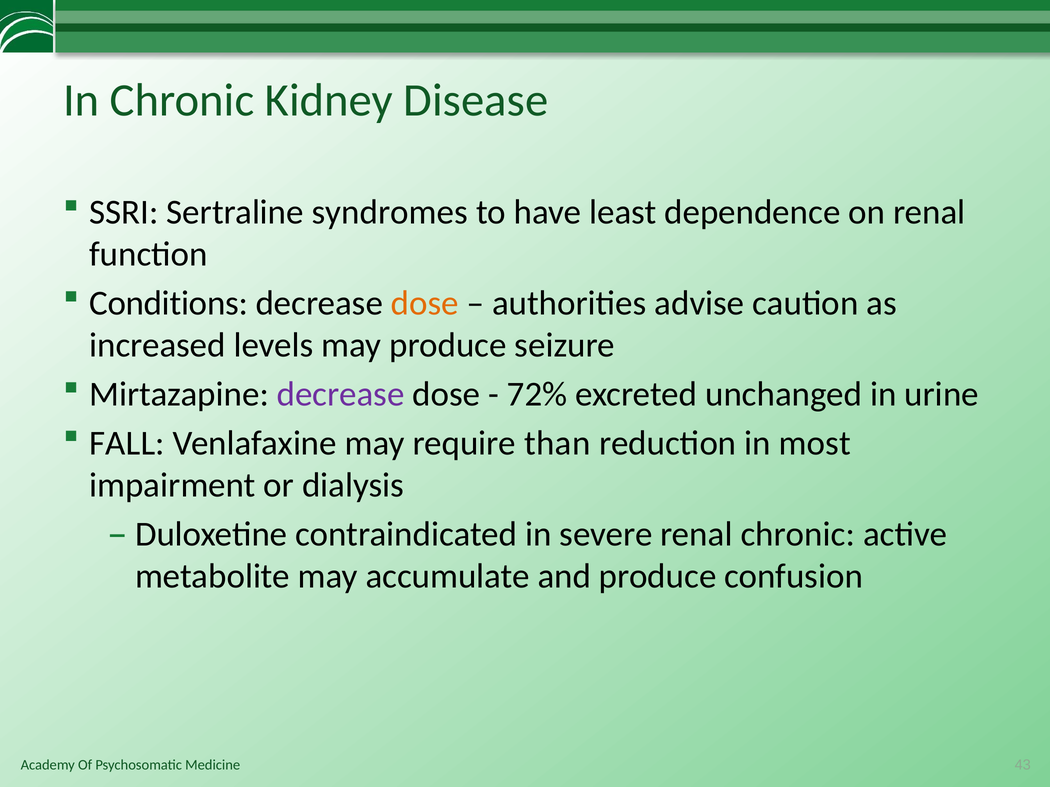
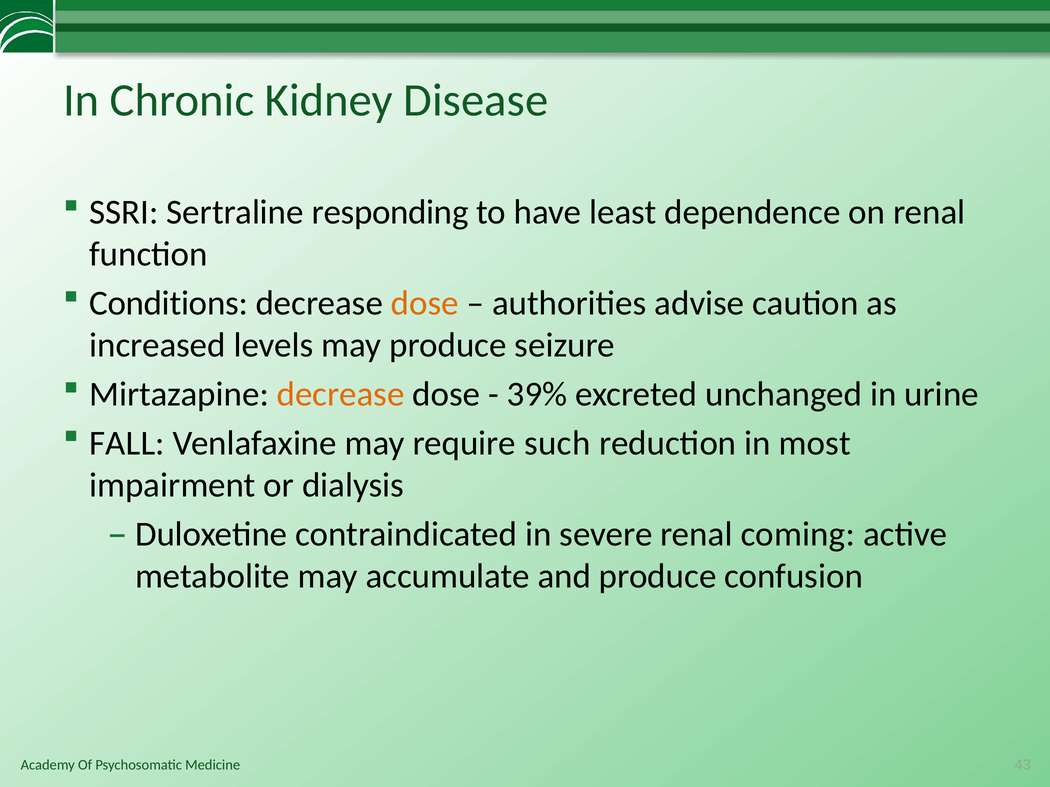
syndromes: syndromes -> responding
decrease at (341, 394) colour: purple -> orange
72%: 72% -> 39%
than: than -> such
renal chronic: chronic -> coming
